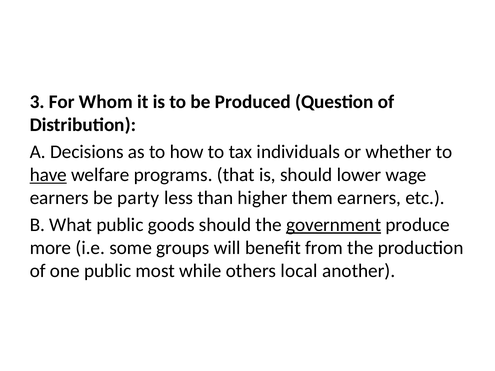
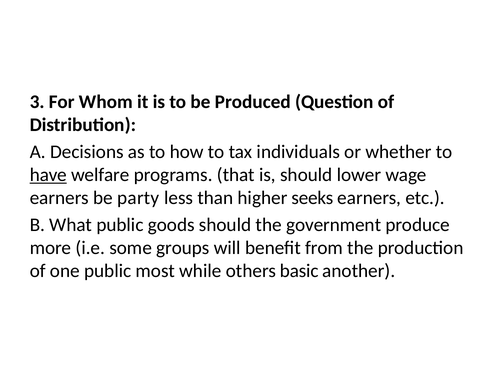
them: them -> seeks
government underline: present -> none
local: local -> basic
